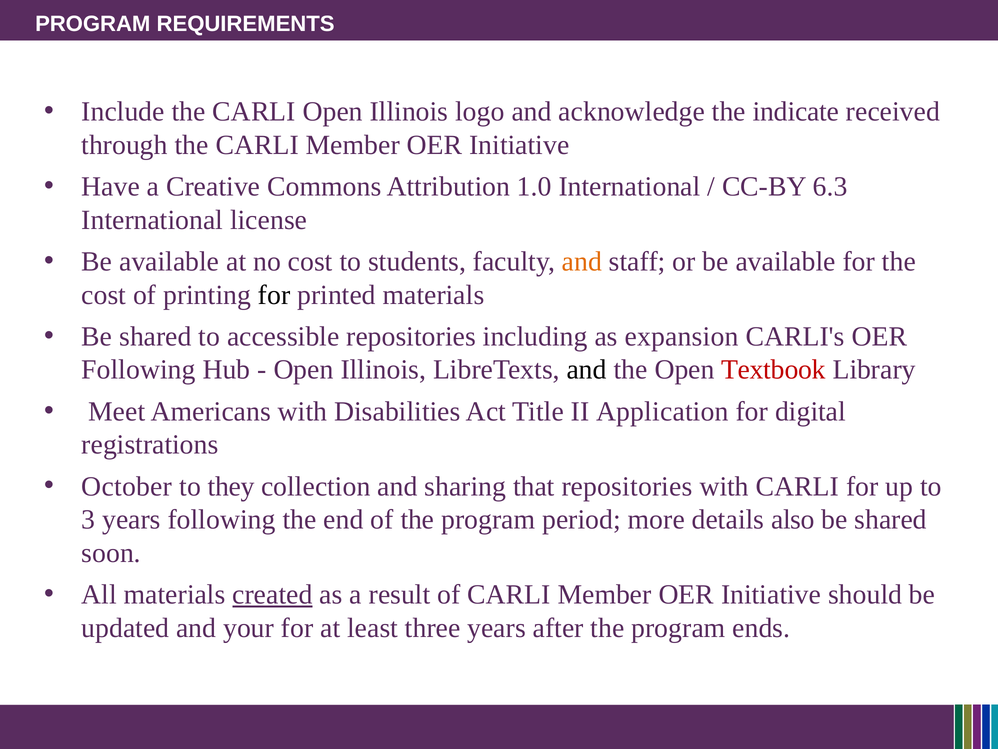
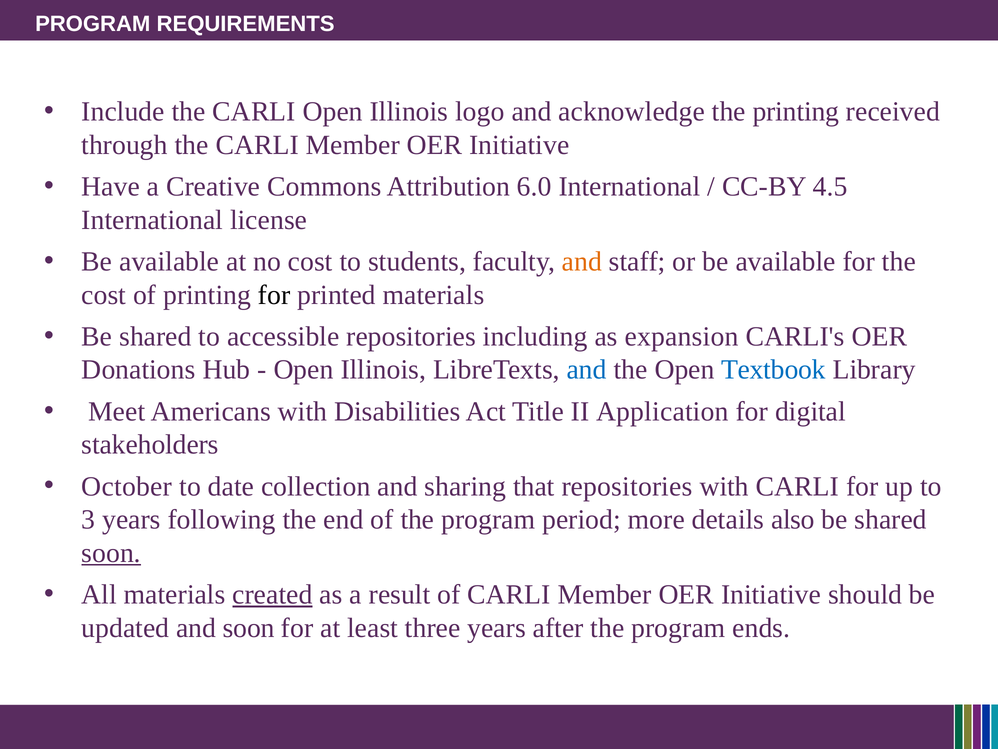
the indicate: indicate -> printing
1.0: 1.0 -> 6.0
6.3: 6.3 -> 4.5
Following at (139, 370): Following -> Donations
and at (587, 370) colour: black -> blue
Textbook colour: red -> blue
registrations: registrations -> stakeholders
they: they -> date
soon at (111, 553) underline: none -> present
and your: your -> soon
